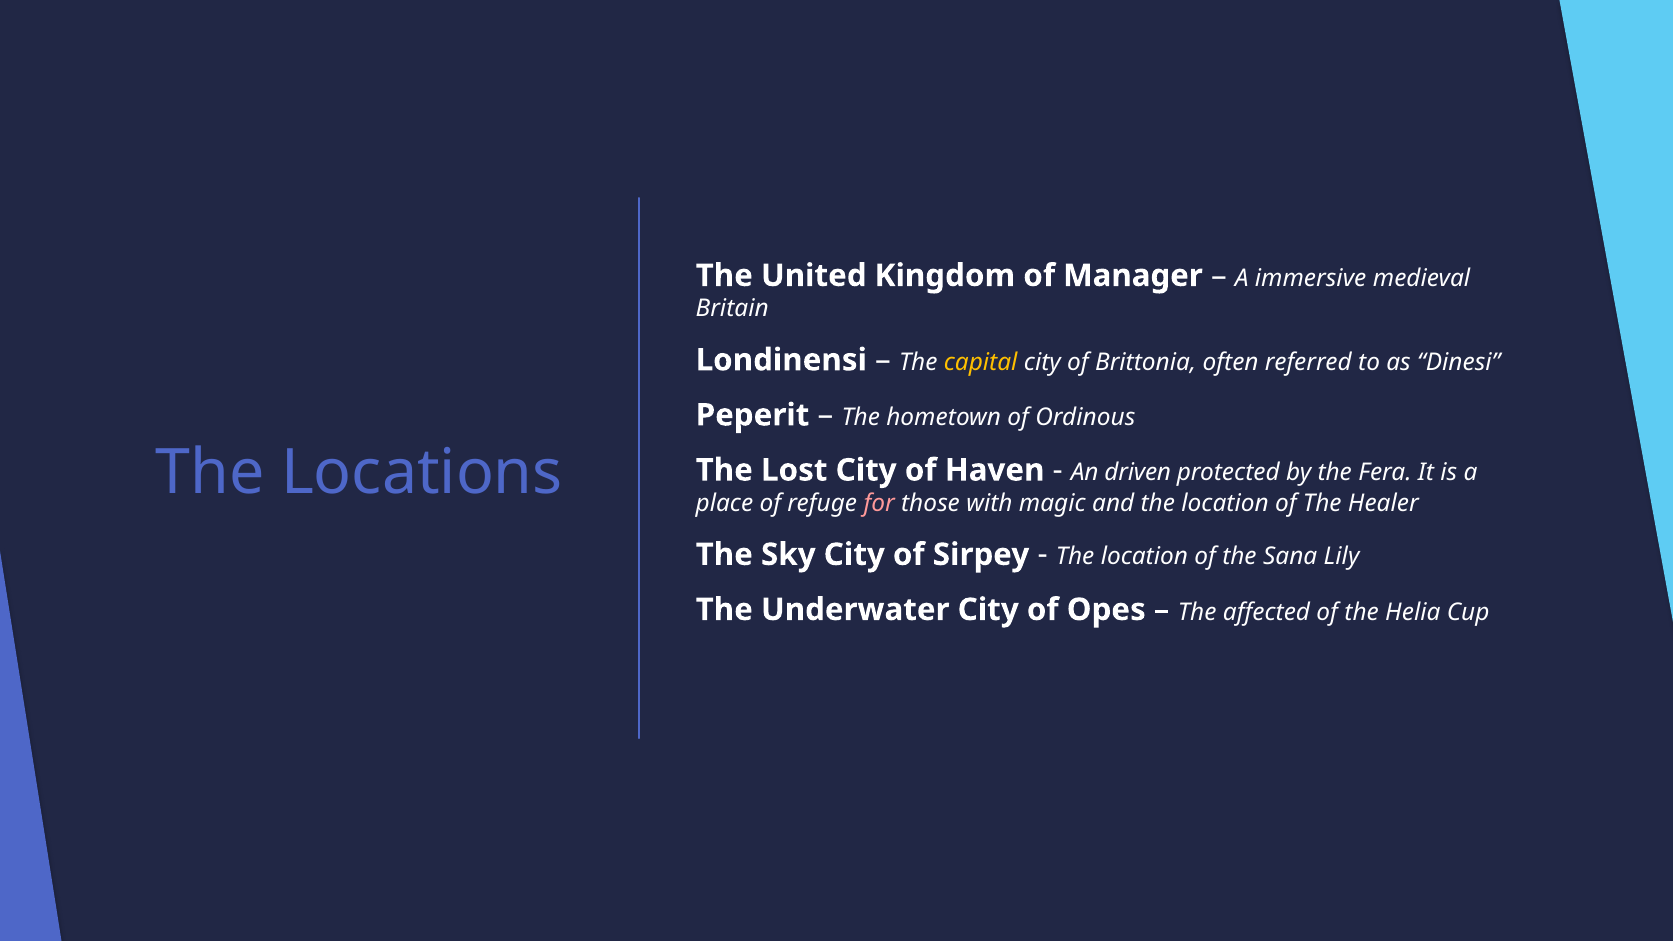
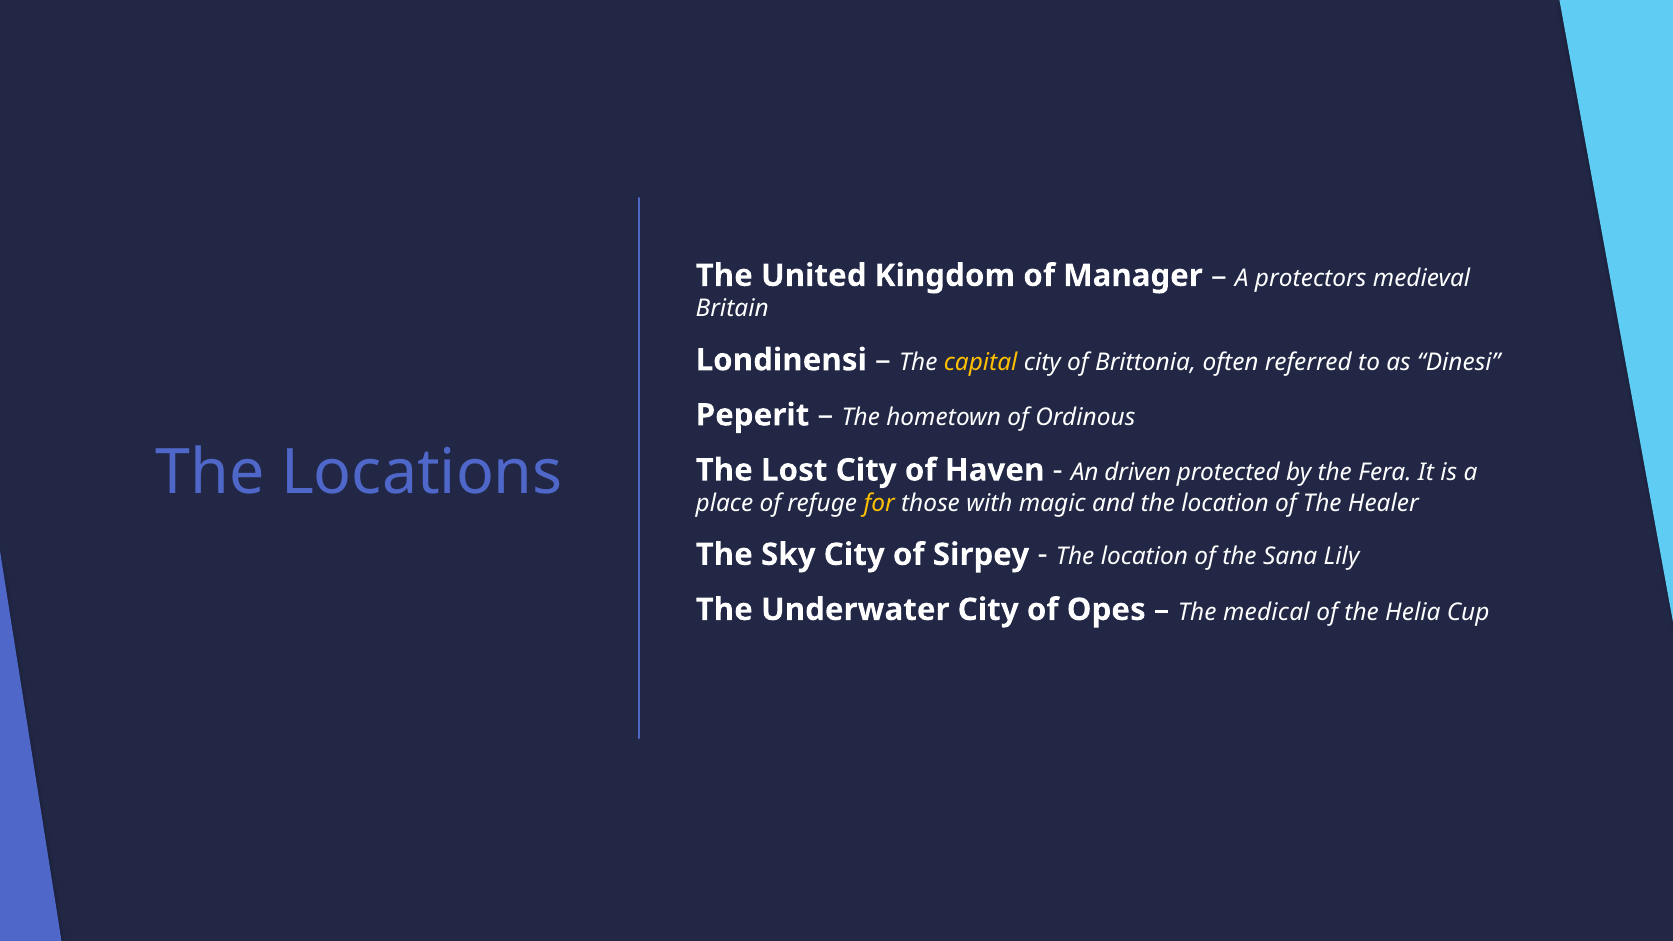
immersive: immersive -> protectors
for colour: pink -> yellow
affected: affected -> medical
